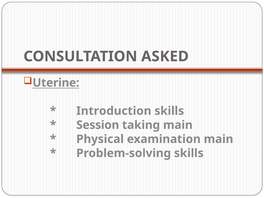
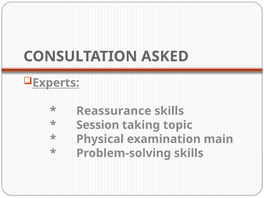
Uterine: Uterine -> Experts
Introduction: Introduction -> Reassurance
taking main: main -> topic
